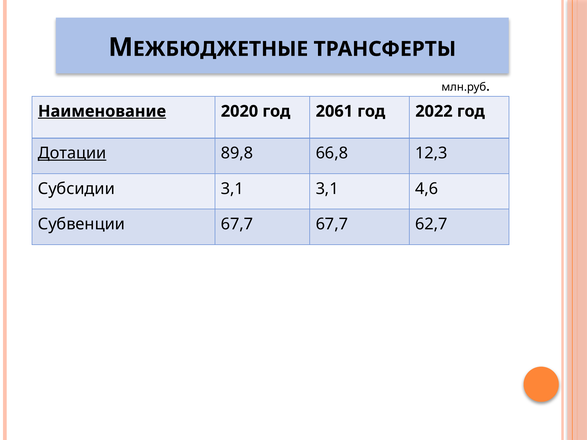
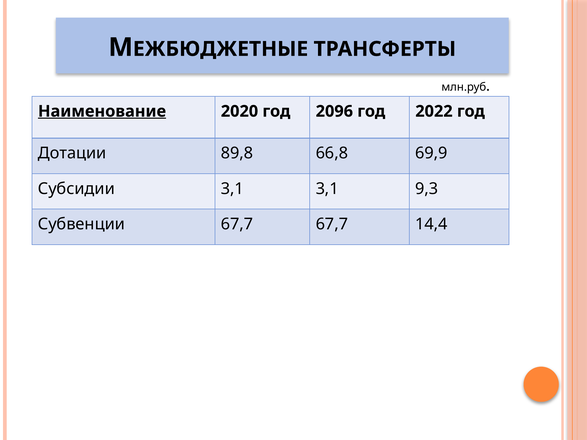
2061: 2061 -> 2096
Дотации underline: present -> none
12,3: 12,3 -> 69,9
4,6: 4,6 -> 9,3
62,7: 62,7 -> 14,4
